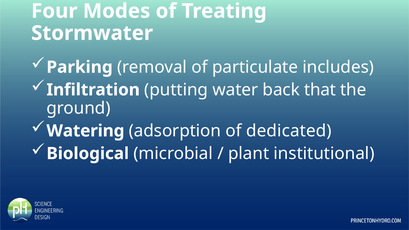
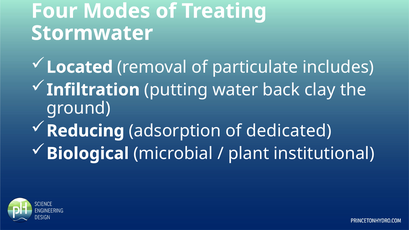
Parking: Parking -> Located
that: that -> clay
Watering: Watering -> Reducing
